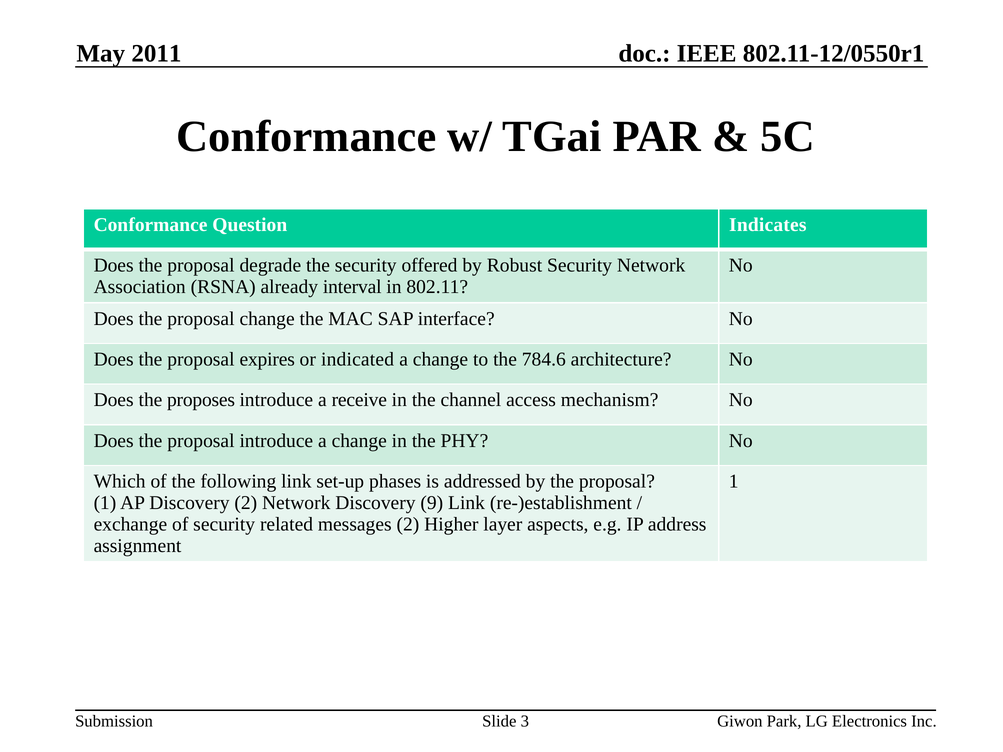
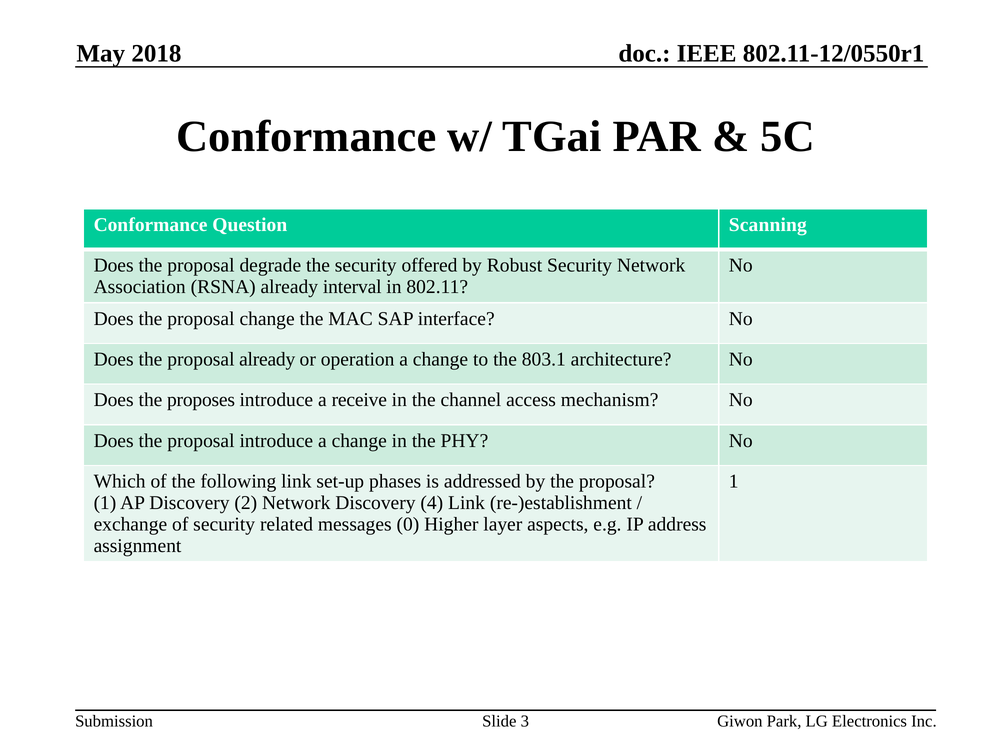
2011: 2011 -> 2018
Indicates: Indicates -> Scanning
proposal expires: expires -> already
indicated: indicated -> operation
784.6: 784.6 -> 803.1
9: 9 -> 4
messages 2: 2 -> 0
